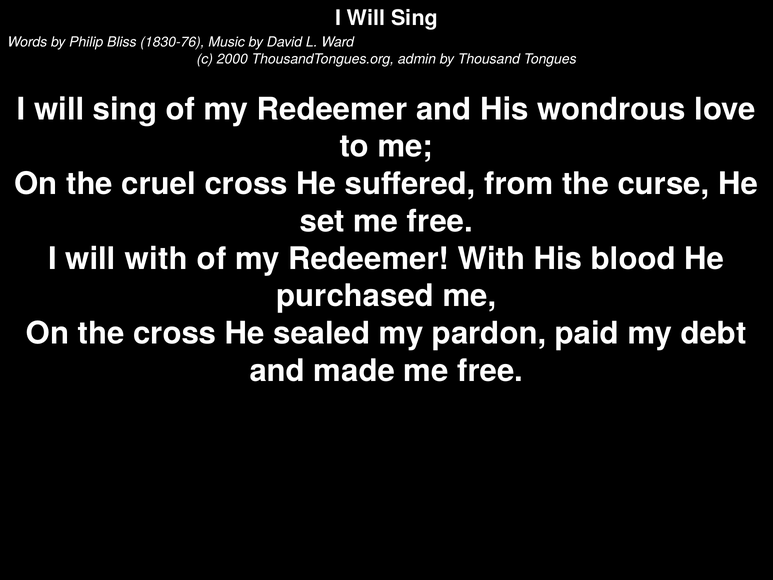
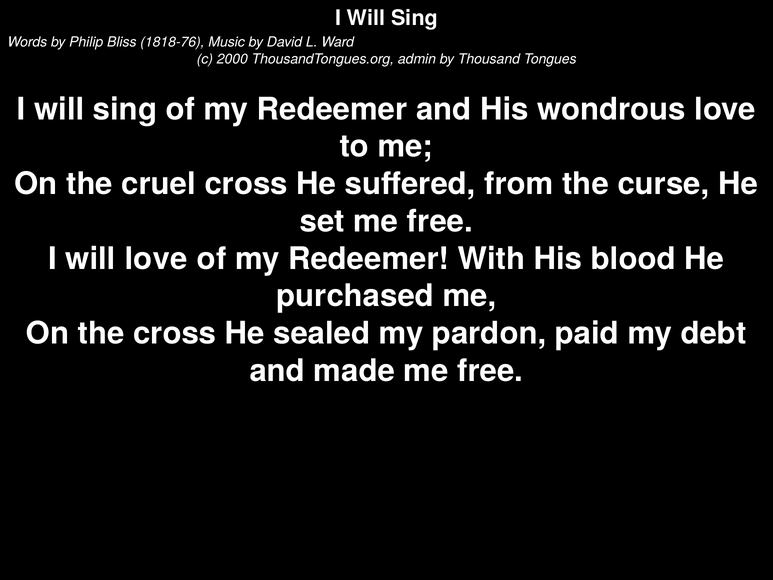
1830-76: 1830-76 -> 1818-76
will with: with -> love
